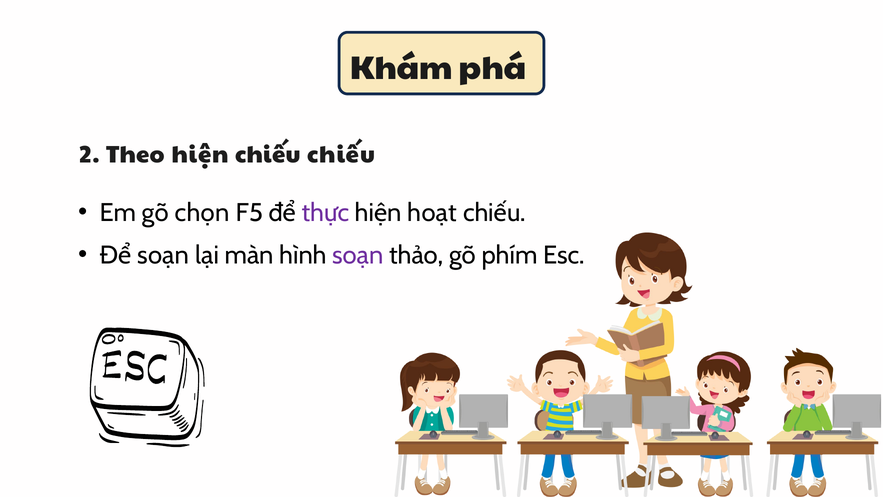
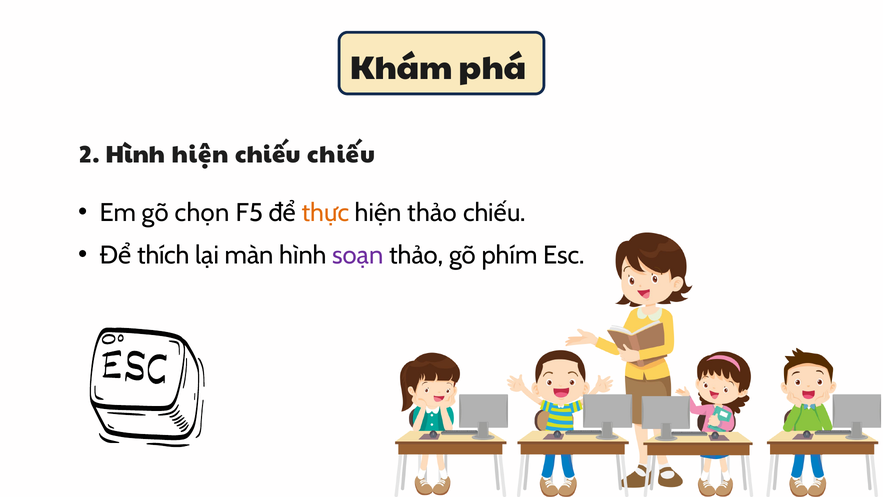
2 Theo: Theo -> Hình
thực colour: purple -> orange
hiện hoạt: hoạt -> thảo
Để soạn: soạn -> thích
